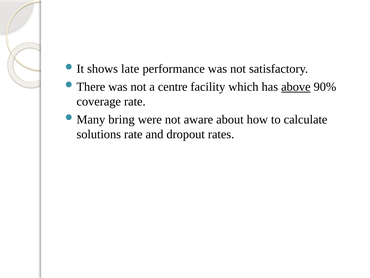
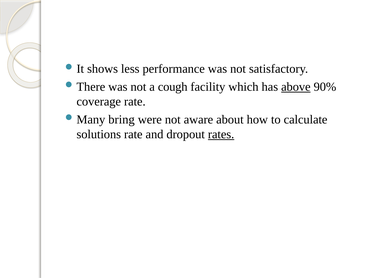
late: late -> less
centre: centre -> cough
rates underline: none -> present
